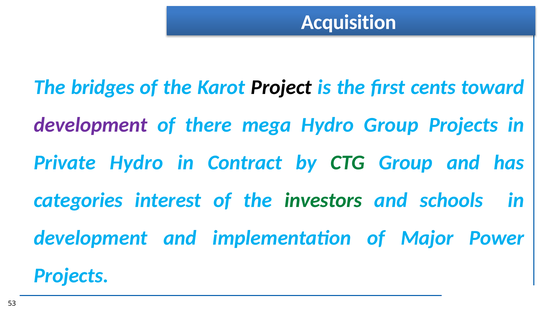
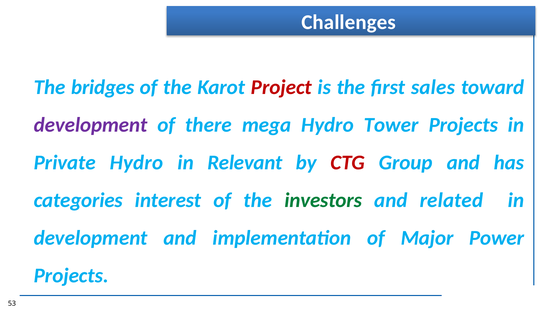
Acquisition: Acquisition -> Challenges
Project colour: black -> red
cents: cents -> sales
Hydro Group: Group -> Tower
Contract: Contract -> Relevant
CTG colour: green -> red
schools: schools -> related
